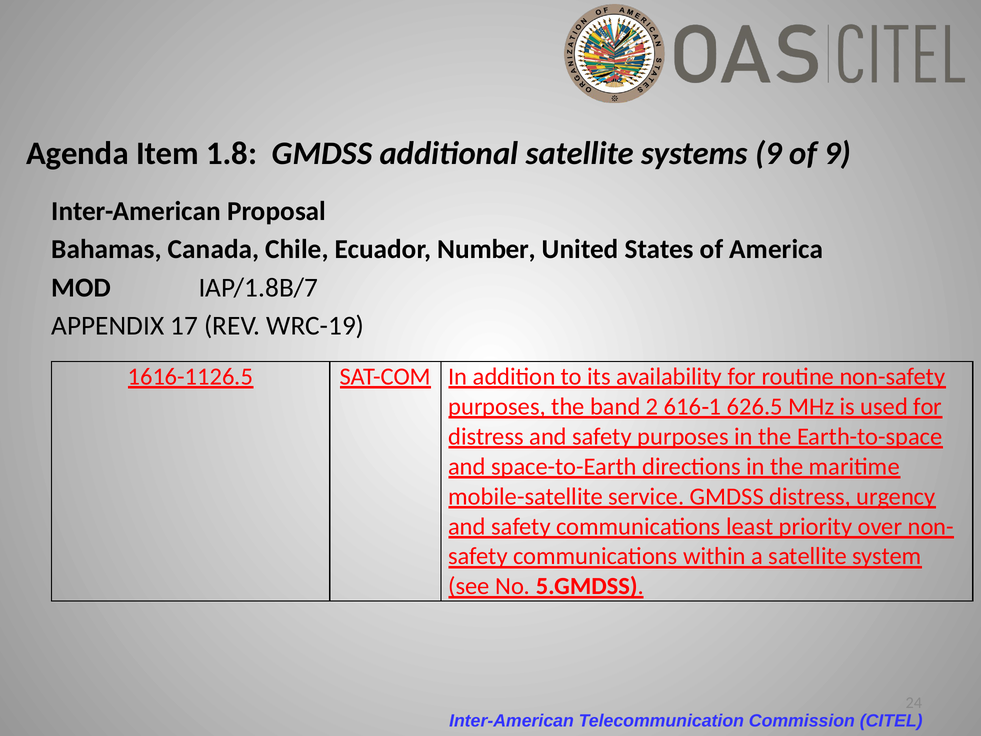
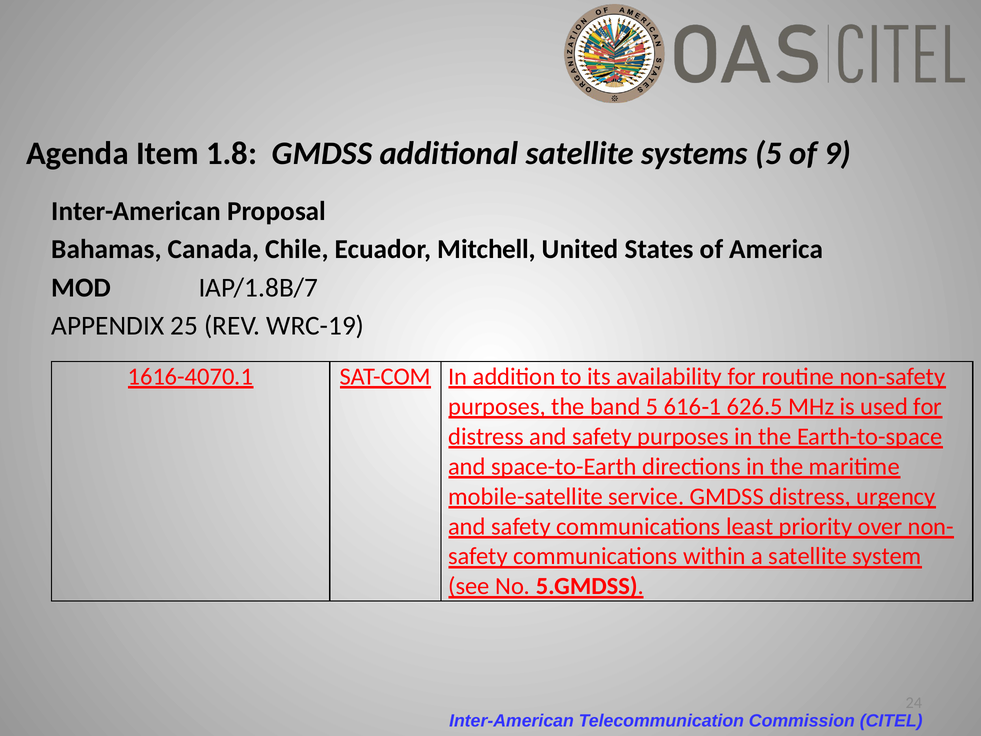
systems 9: 9 -> 5
Number: Number -> Mitchell
17: 17 -> 25
1616-1126.5: 1616-1126.5 -> 1616-4070.1
band 2: 2 -> 5
